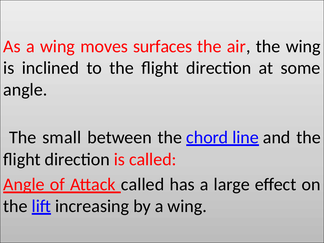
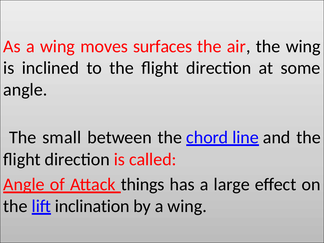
called at (143, 185): called -> things
increasing: increasing -> inclination
